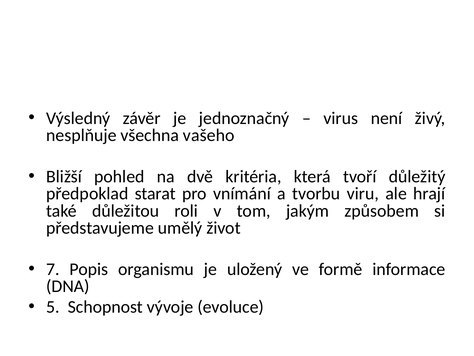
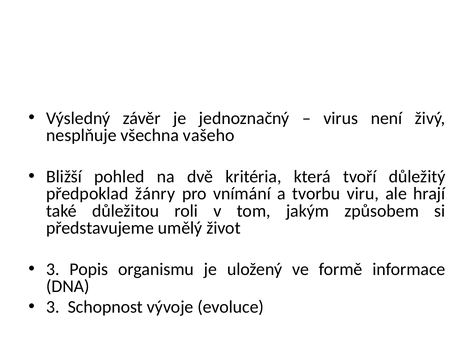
starat: starat -> žánry
7 at (53, 269): 7 -> 3
5 at (53, 307): 5 -> 3
